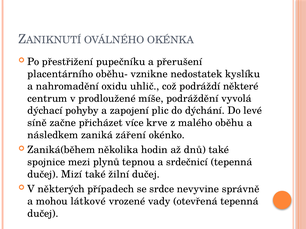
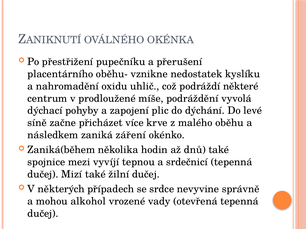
plynů: plynů -> vyvíjí
látkové: látkové -> alkohol
